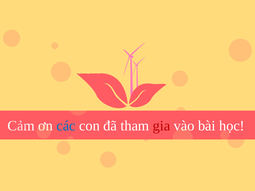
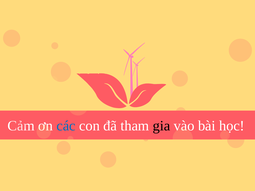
gia colour: red -> black
